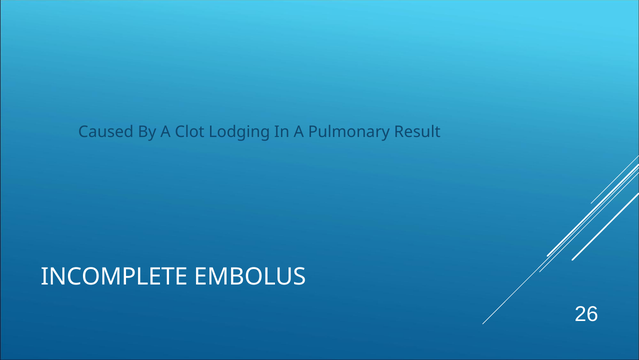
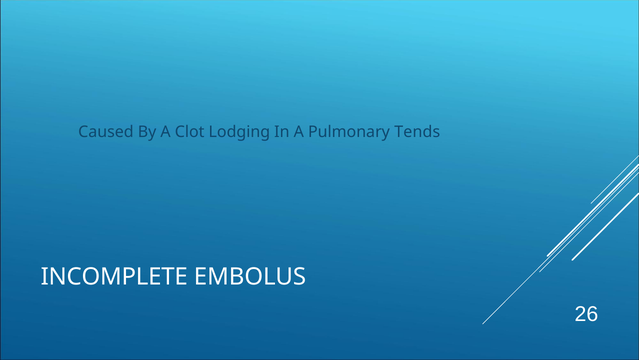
Result: Result -> Tends
